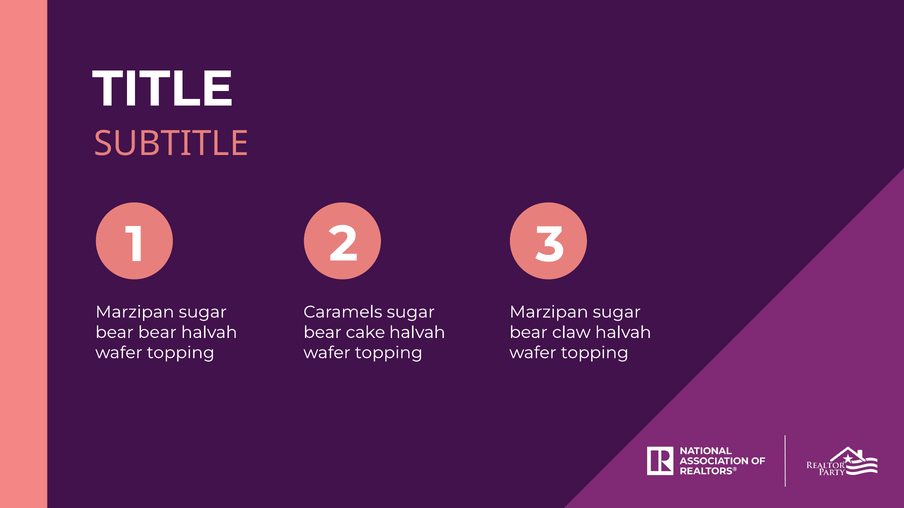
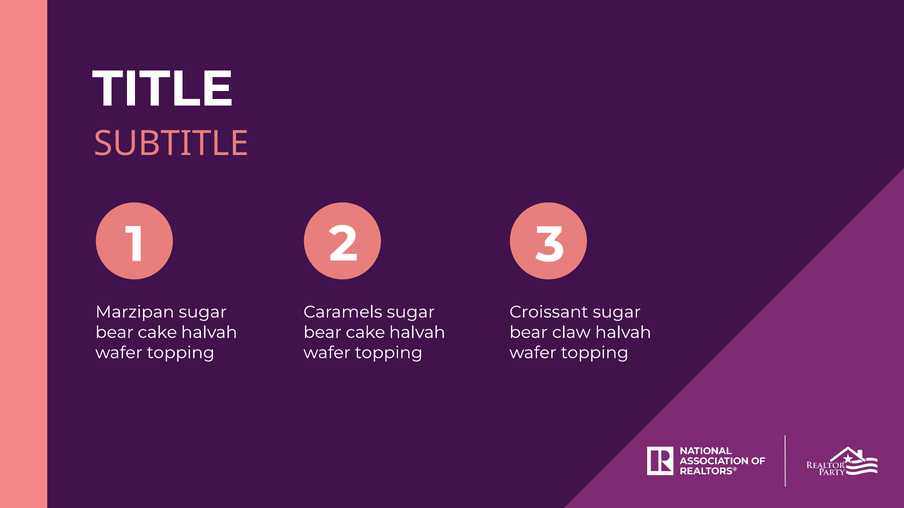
Marzipan at (549, 312): Marzipan -> Croissant
bear at (157, 333): bear -> cake
